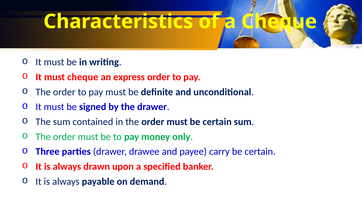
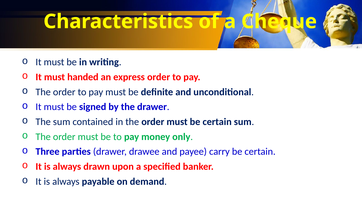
must cheque: cheque -> handed
